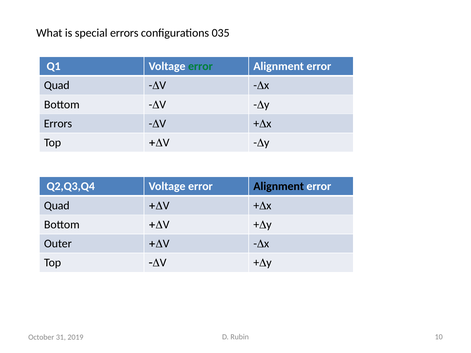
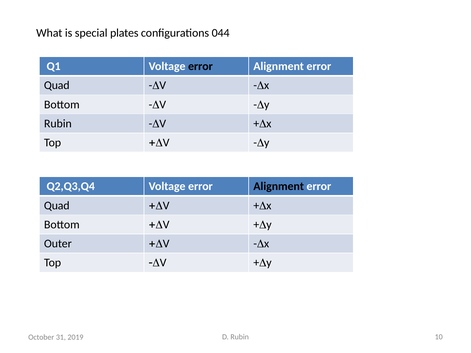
special errors: errors -> plates
035: 035 -> 044
error at (200, 66) colour: green -> black
Errors at (58, 124): Errors -> Rubin
